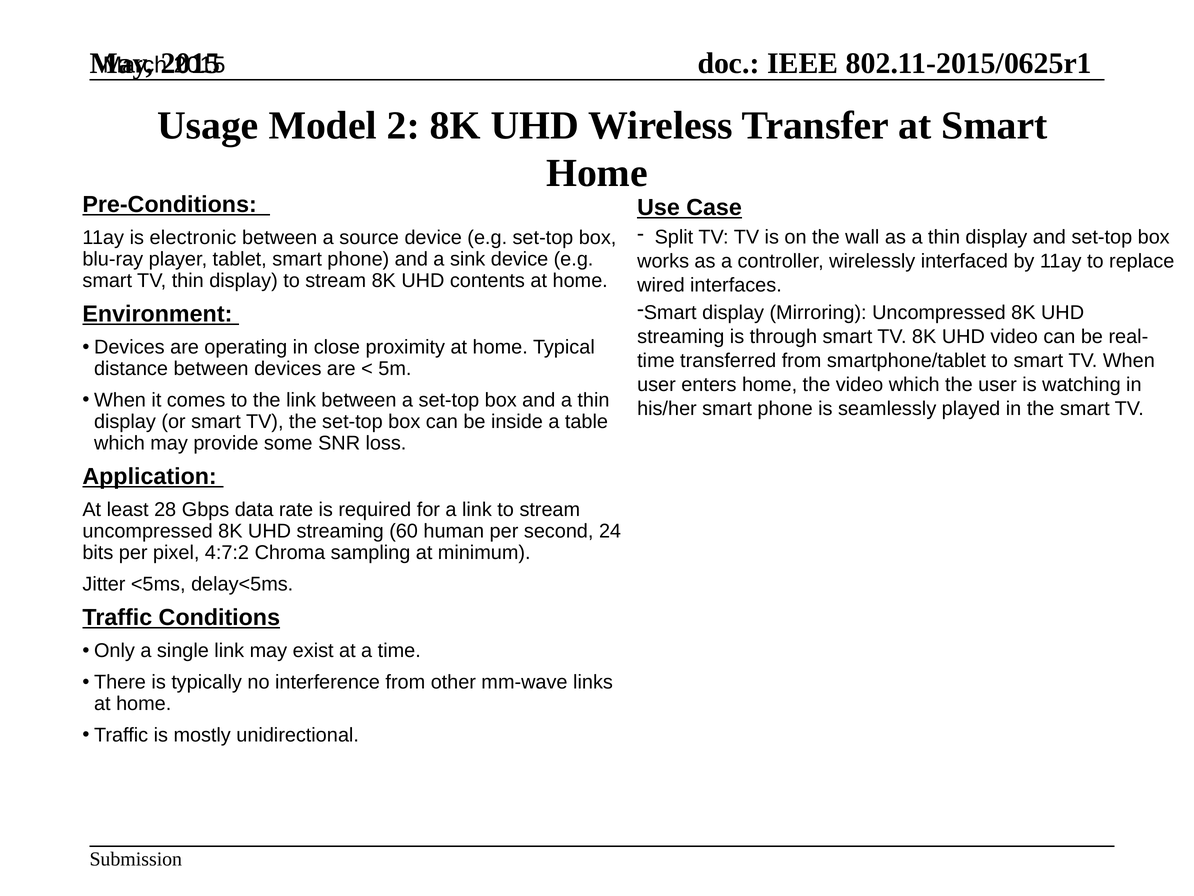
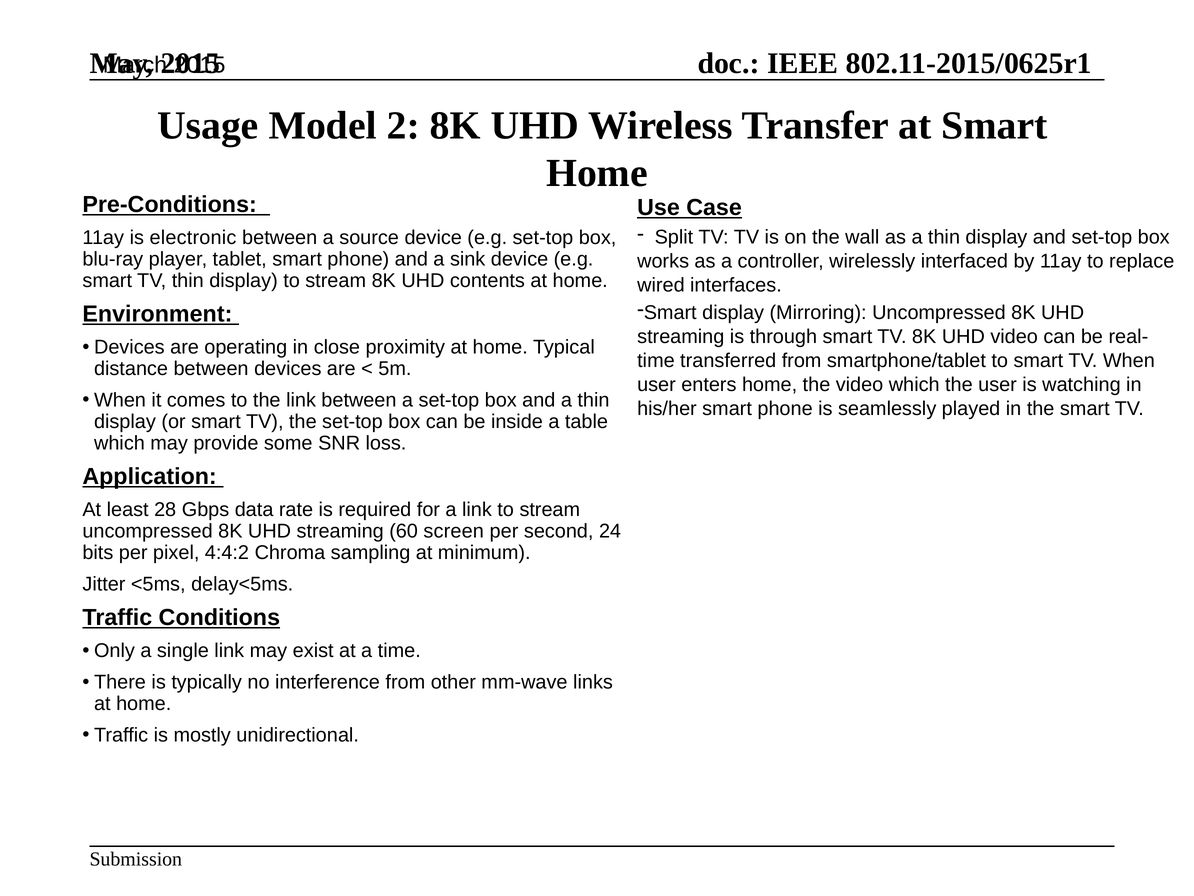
human: human -> screen
4:7:2: 4:7:2 -> 4:4:2
